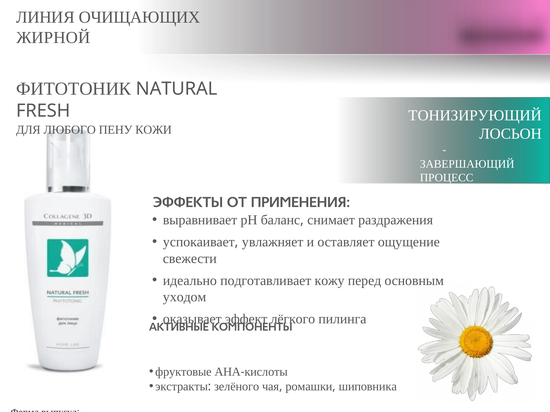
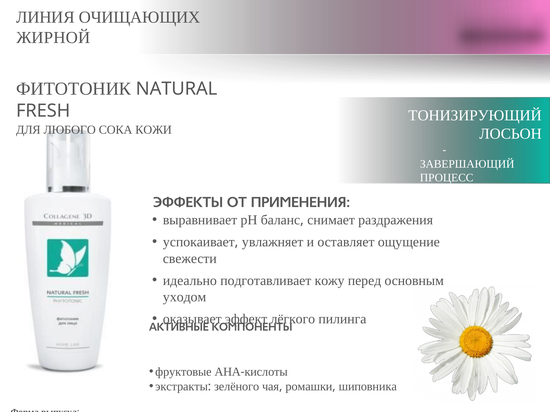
ПЕНУ: ПЕНУ -> СОКА
